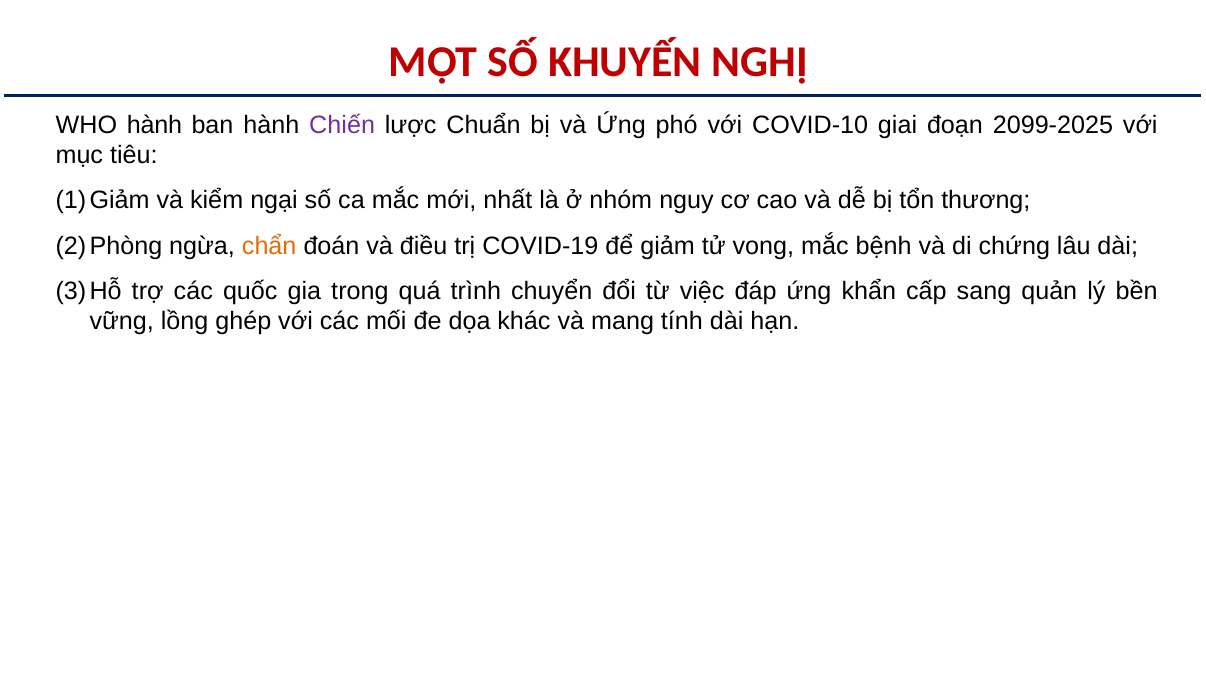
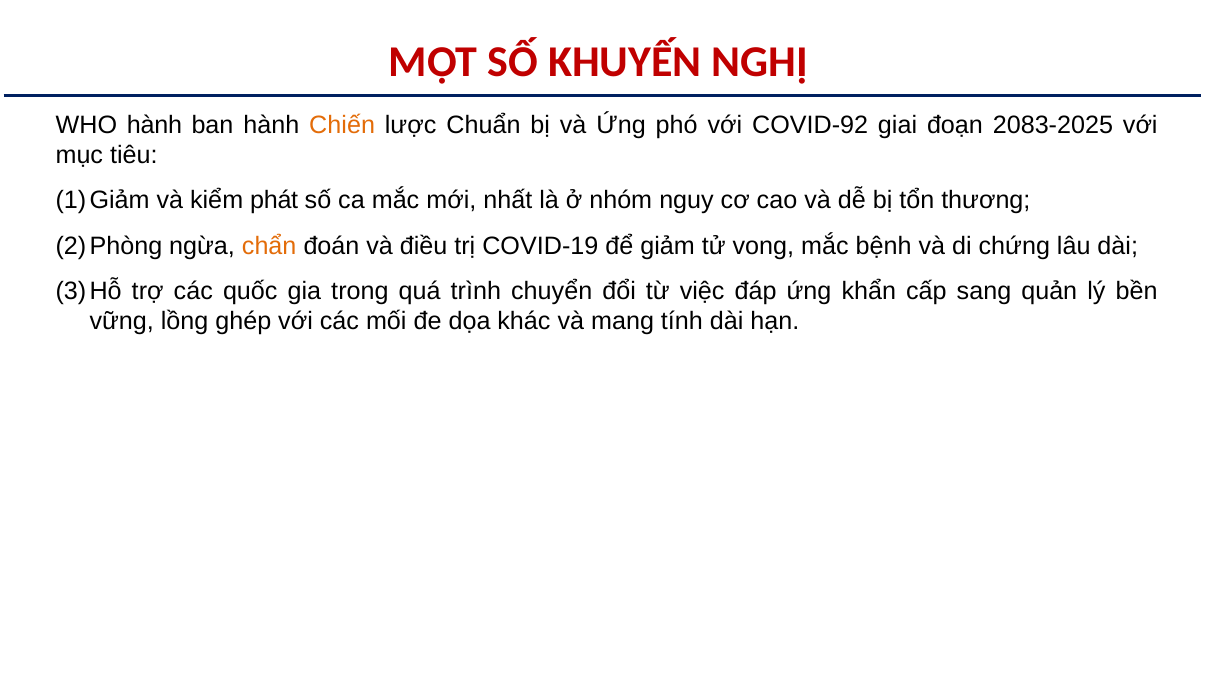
Chiến colour: purple -> orange
COVID-10: COVID-10 -> COVID-92
2099-2025: 2099-2025 -> 2083-2025
ngại: ngại -> phát
